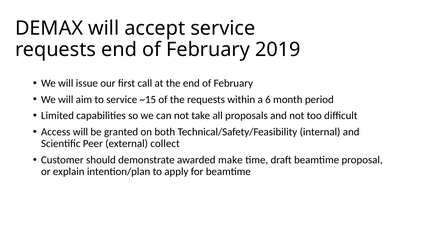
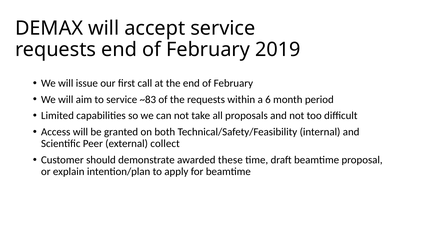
~15: ~15 -> ~83
make: make -> these
